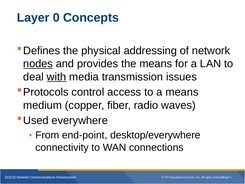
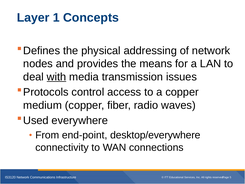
0: 0 -> 1
nodes underline: present -> none
a means: means -> copper
